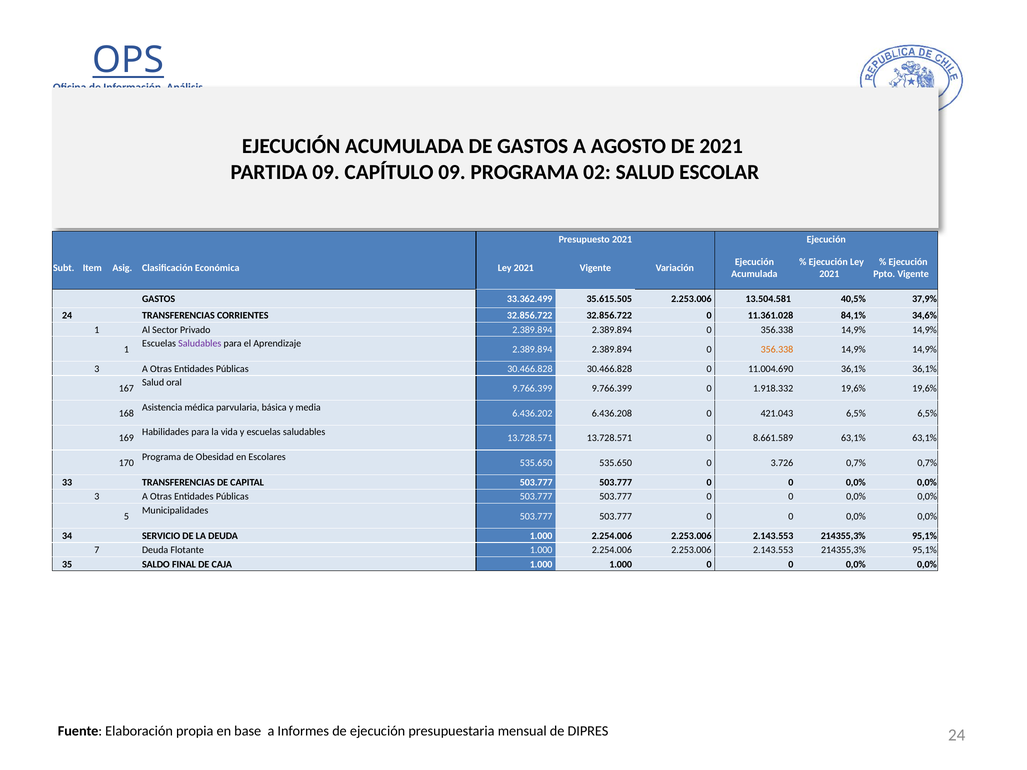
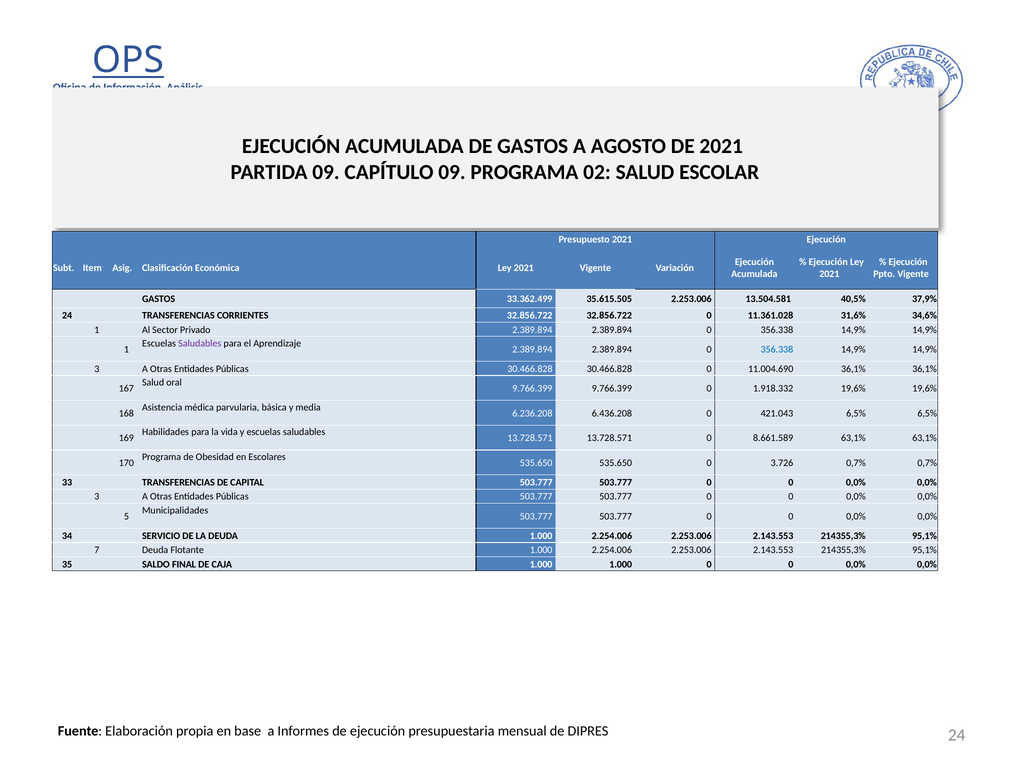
84,1%: 84,1% -> 31,6%
356.338 at (777, 349) colour: orange -> blue
6.436.202: 6.436.202 -> 6.236.208
